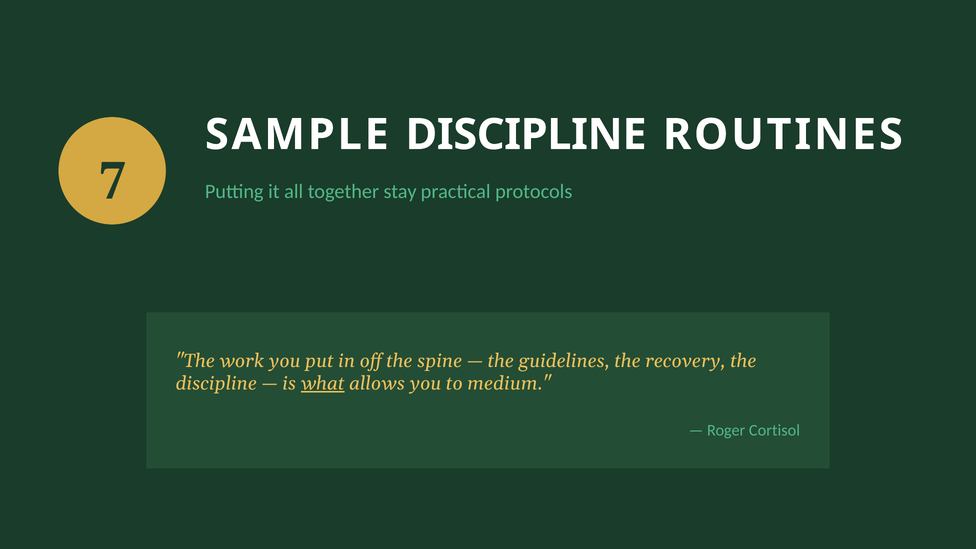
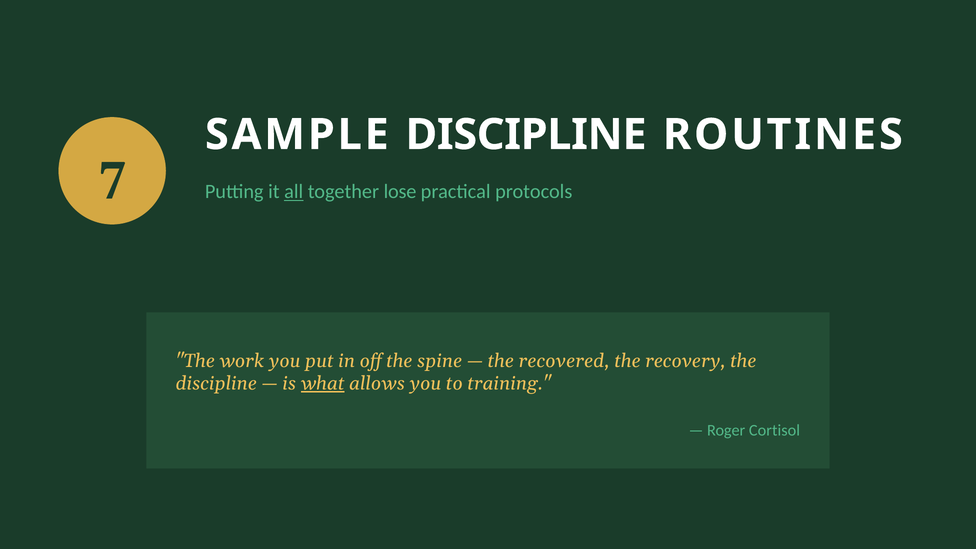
all underline: none -> present
stay: stay -> lose
guidelines: guidelines -> recovered
medium: medium -> training
